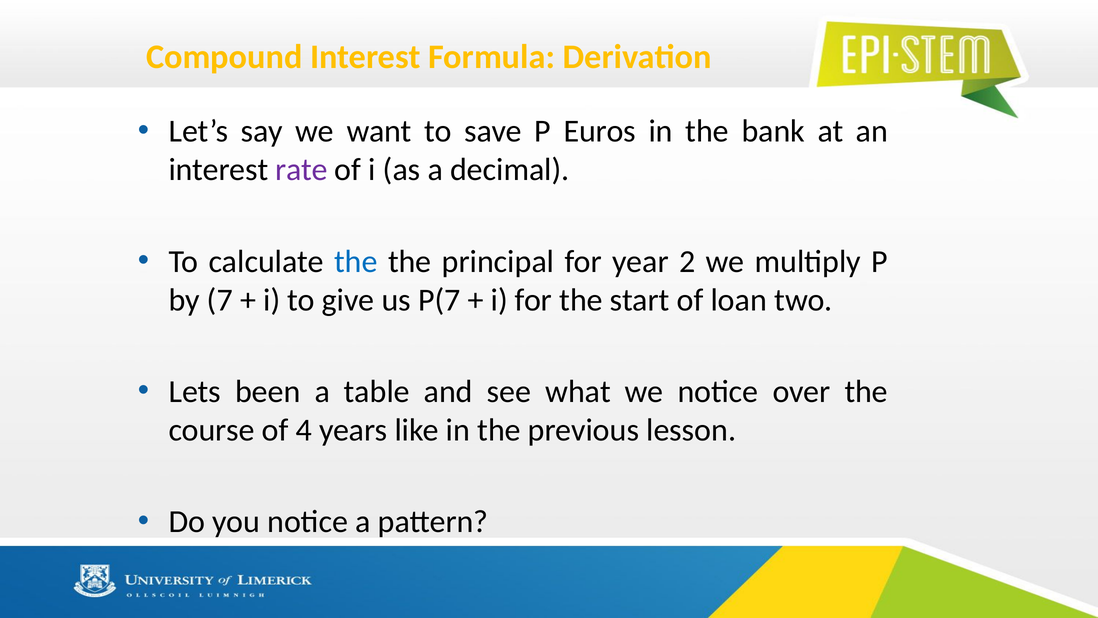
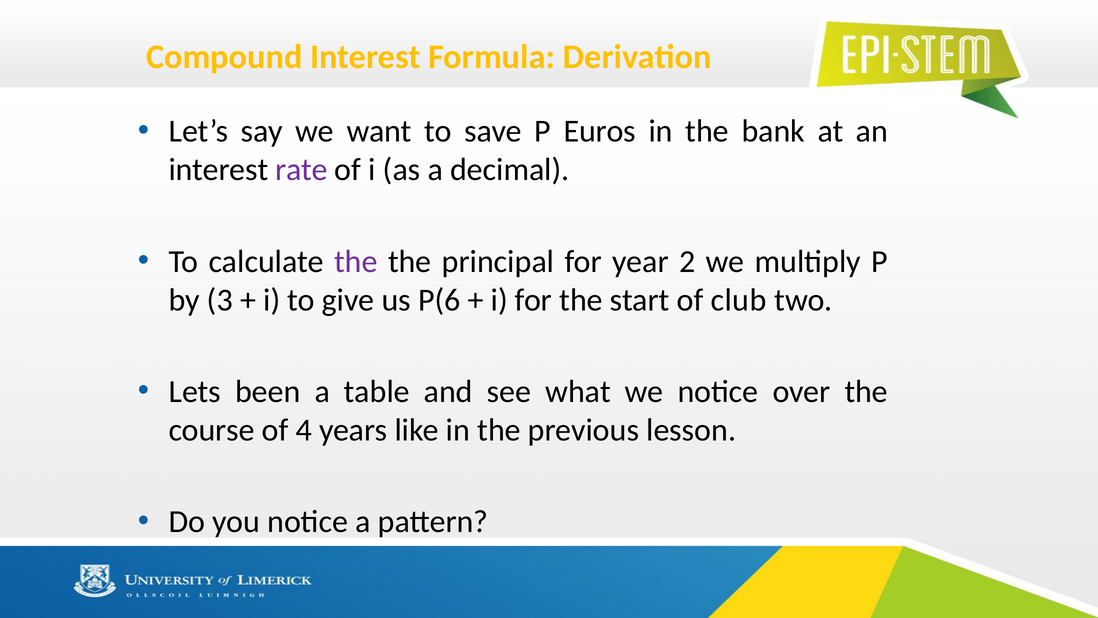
the at (356, 261) colour: blue -> purple
7: 7 -> 3
P(7: P(7 -> P(6
loan: loan -> club
